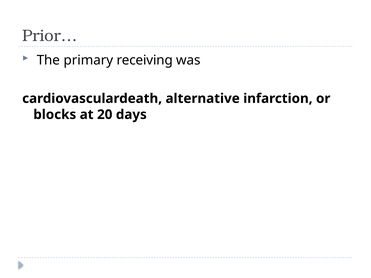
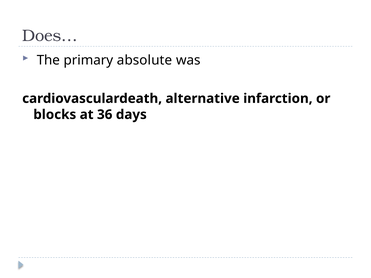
Prior…: Prior… -> Does…
receiving: receiving -> absolute
20: 20 -> 36
